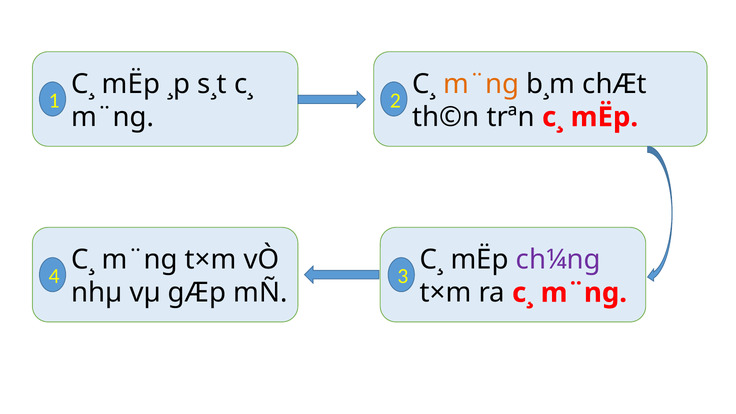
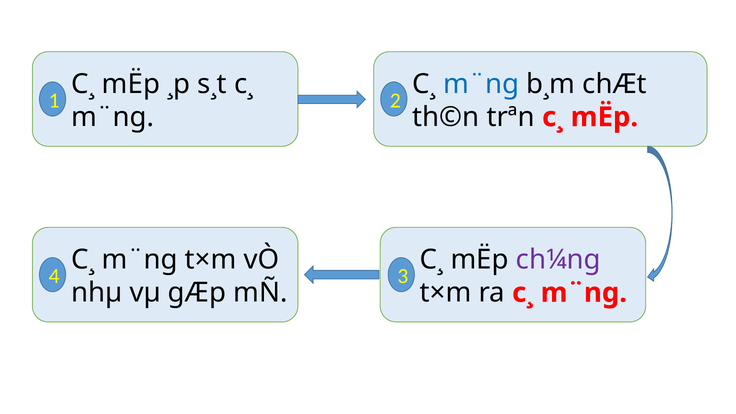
m¨ng at (481, 84) colour: orange -> blue
